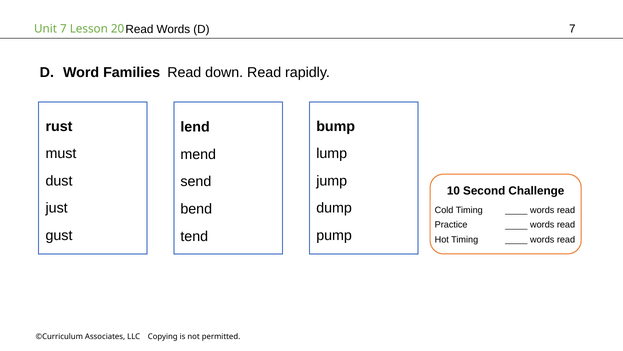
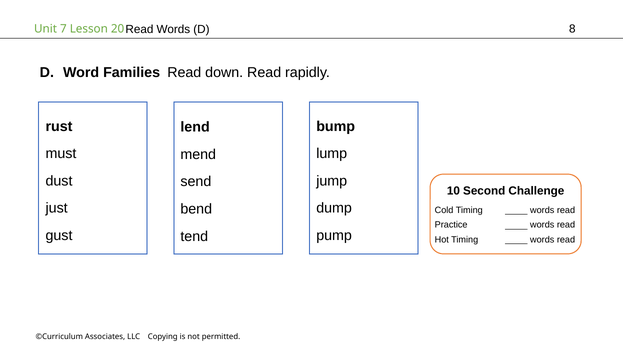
D 7: 7 -> 8
